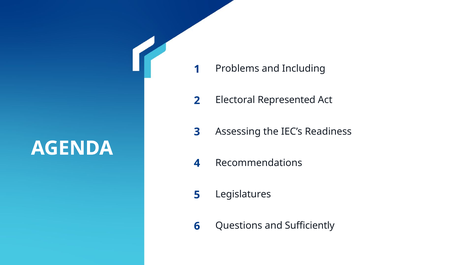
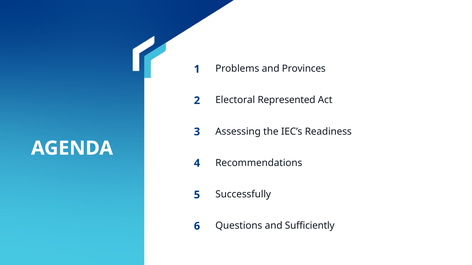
Including: Including -> Provinces
Legislatures: Legislatures -> Successfully
